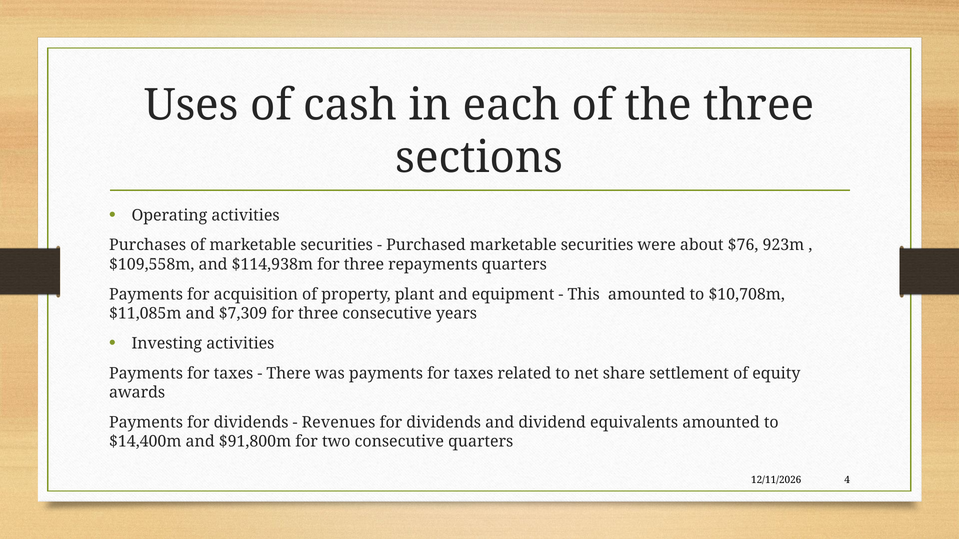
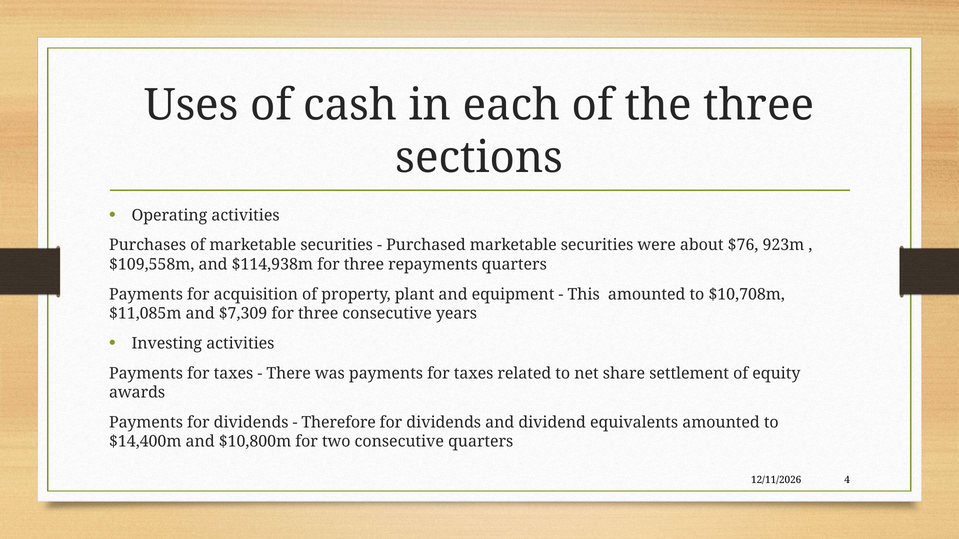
Revenues: Revenues -> Therefore
$91,800m: $91,800m -> $10,800m
